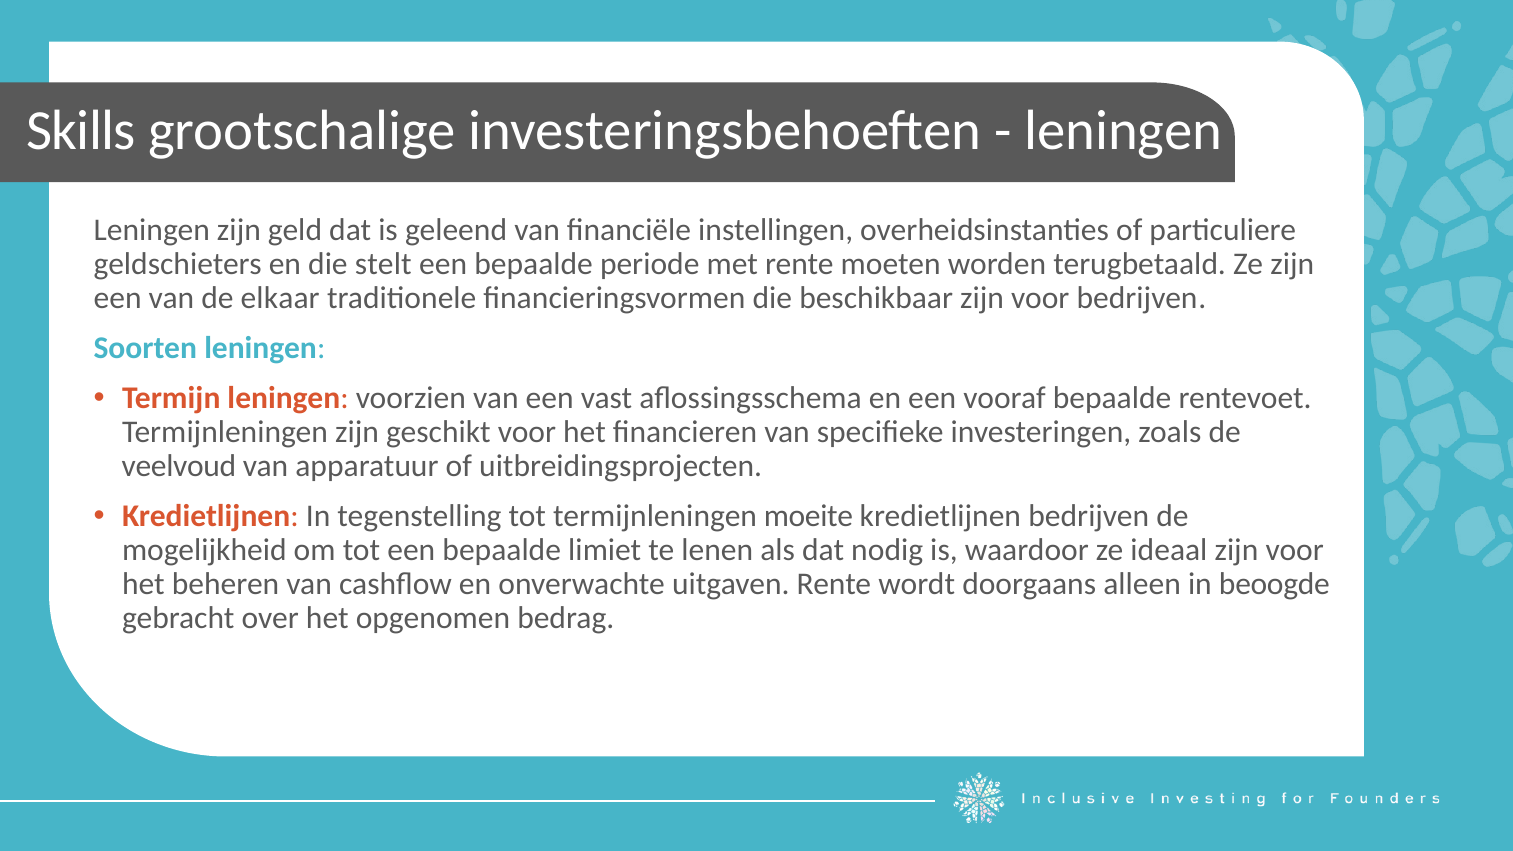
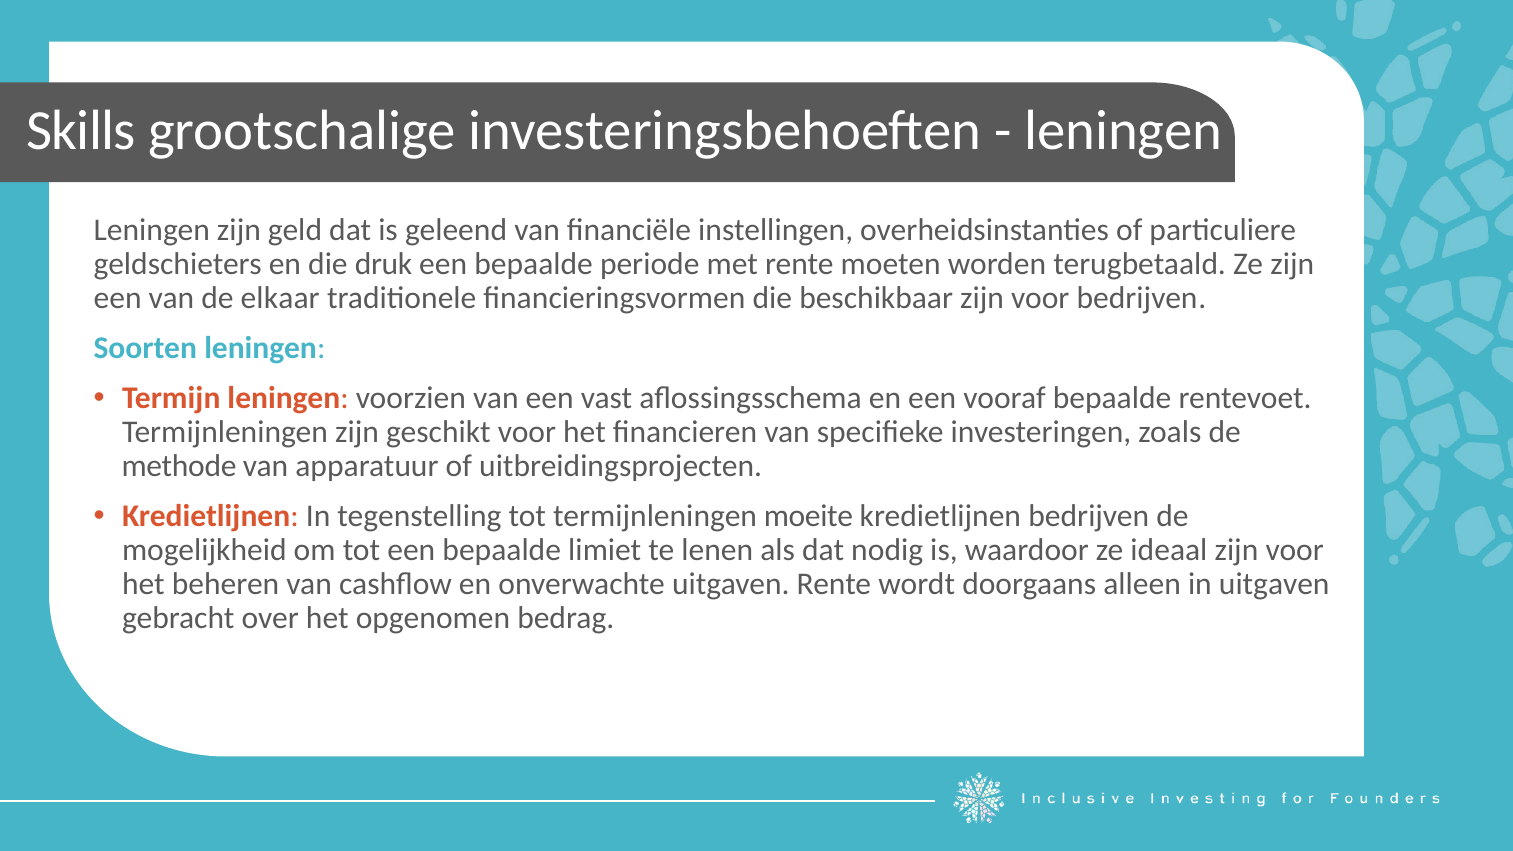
stelt: stelt -> druk
veelvoud: veelvoud -> methode
in beoogde: beoogde -> uitgaven
